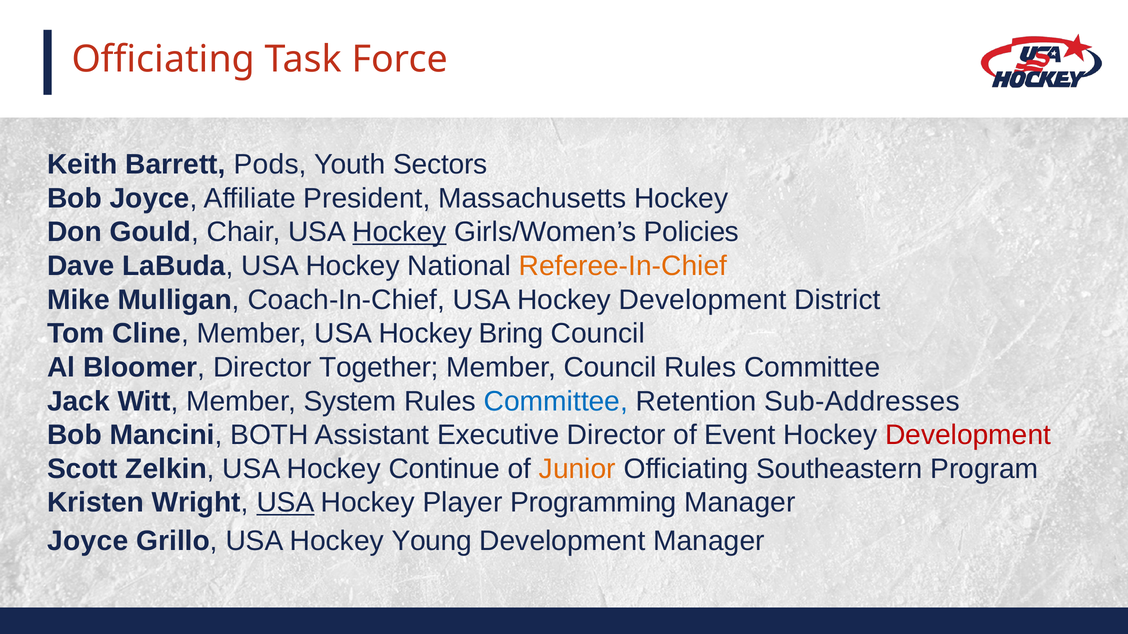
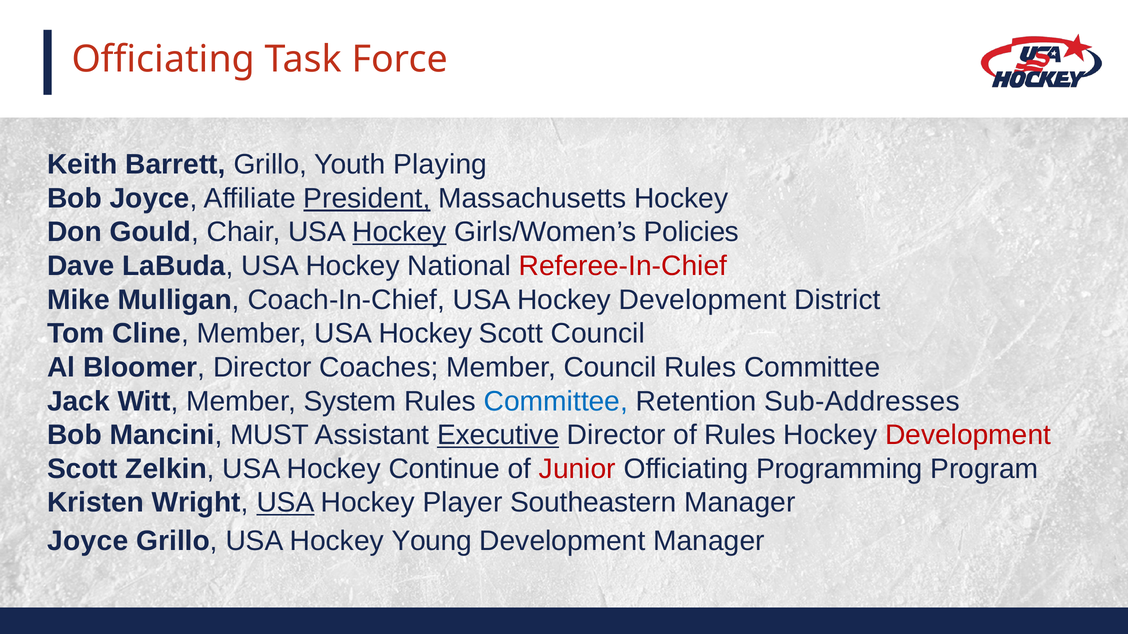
Barrett Pods: Pods -> Grillo
Sectors: Sectors -> Playing
President underline: none -> present
Referee-In-Chief colour: orange -> red
Hockey Bring: Bring -> Scott
Together: Together -> Coaches
BOTH: BOTH -> MUST
Executive underline: none -> present
of Event: Event -> Rules
Junior colour: orange -> red
Southeastern: Southeastern -> Programming
Programming: Programming -> Southeastern
